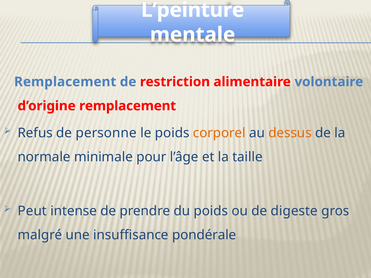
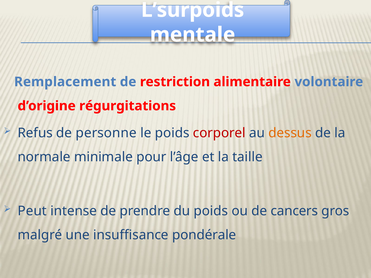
L’peinture: L’peinture -> L’surpoids
d’origine remplacement: remplacement -> régurgitations
corporel colour: orange -> red
digeste: digeste -> cancers
